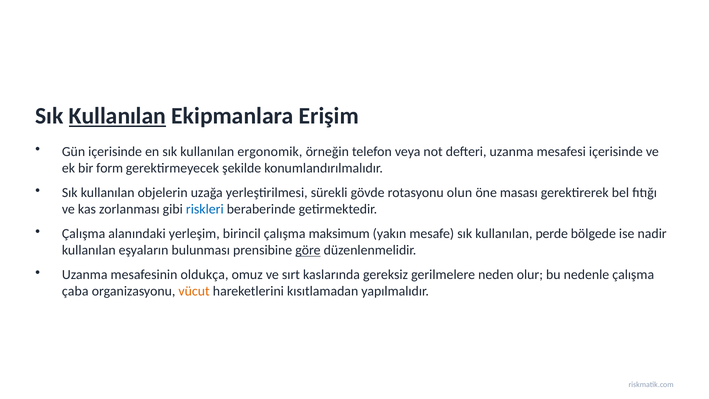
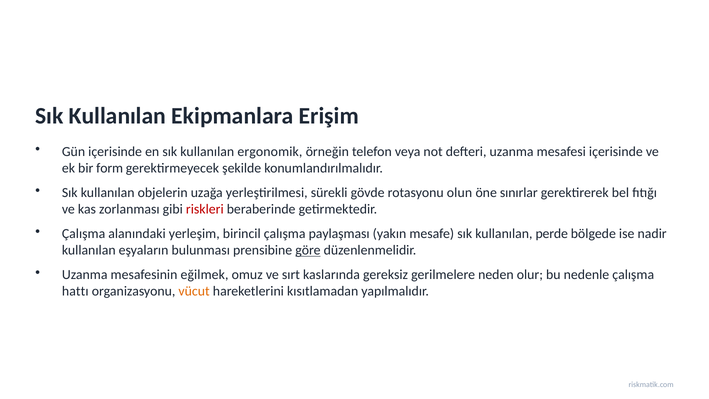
Kullanılan at (117, 116) underline: present -> none
masası: masası -> sınırlar
riskleri colour: blue -> red
maksimum: maksimum -> paylaşması
oldukça: oldukça -> eğilmek
çaba: çaba -> hattı
